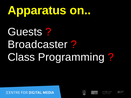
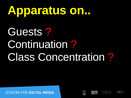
Broadcaster: Broadcaster -> Continuation
Programming: Programming -> Concentration
